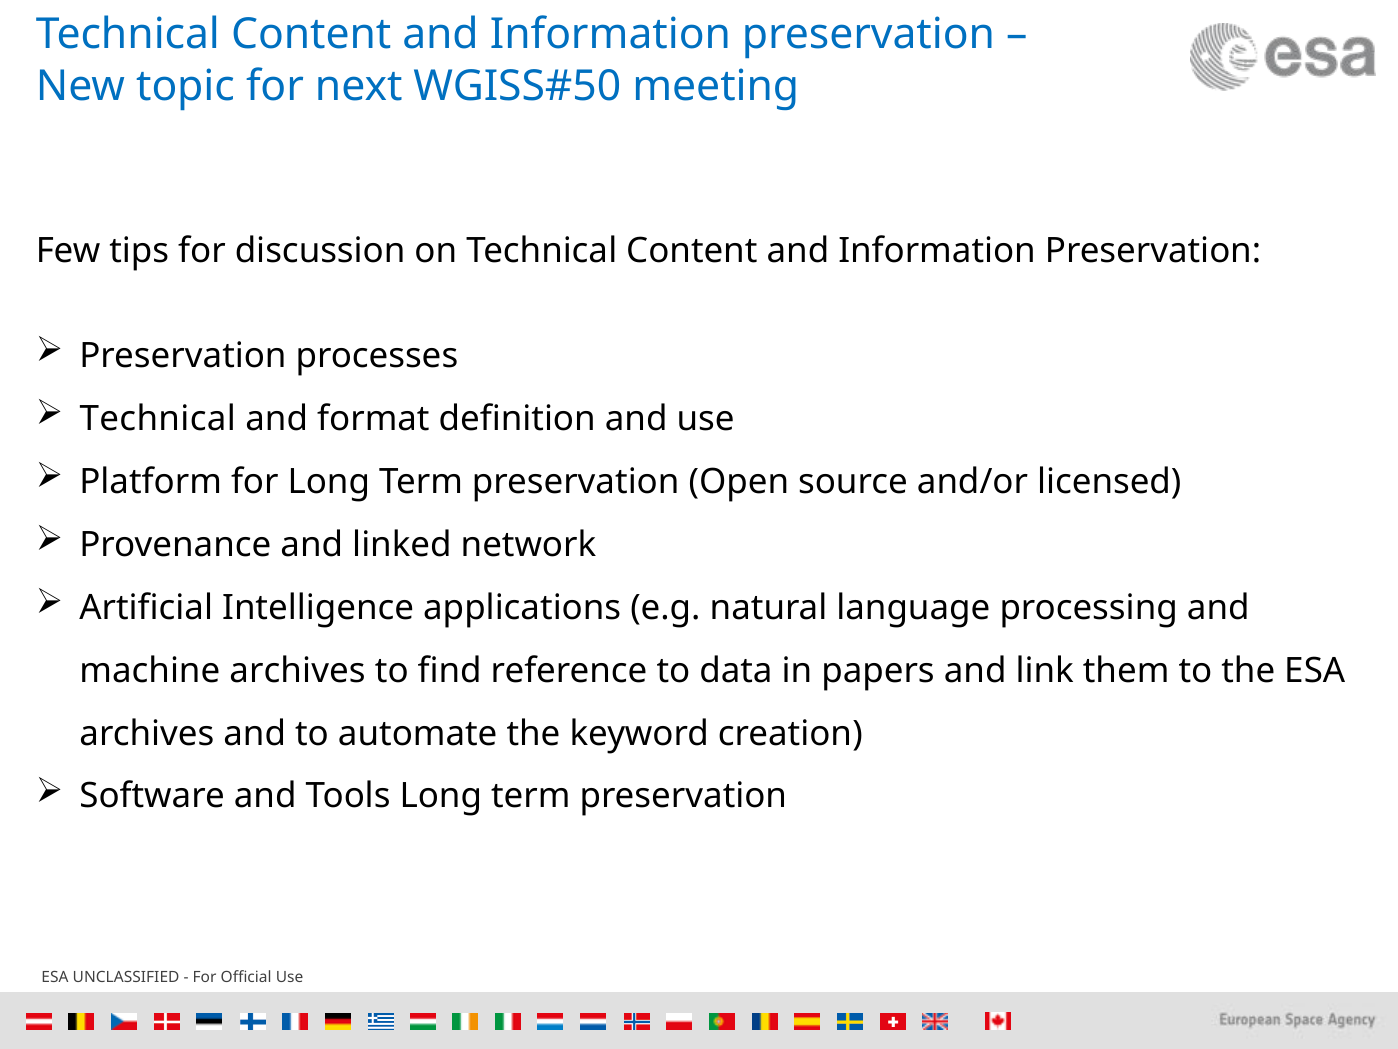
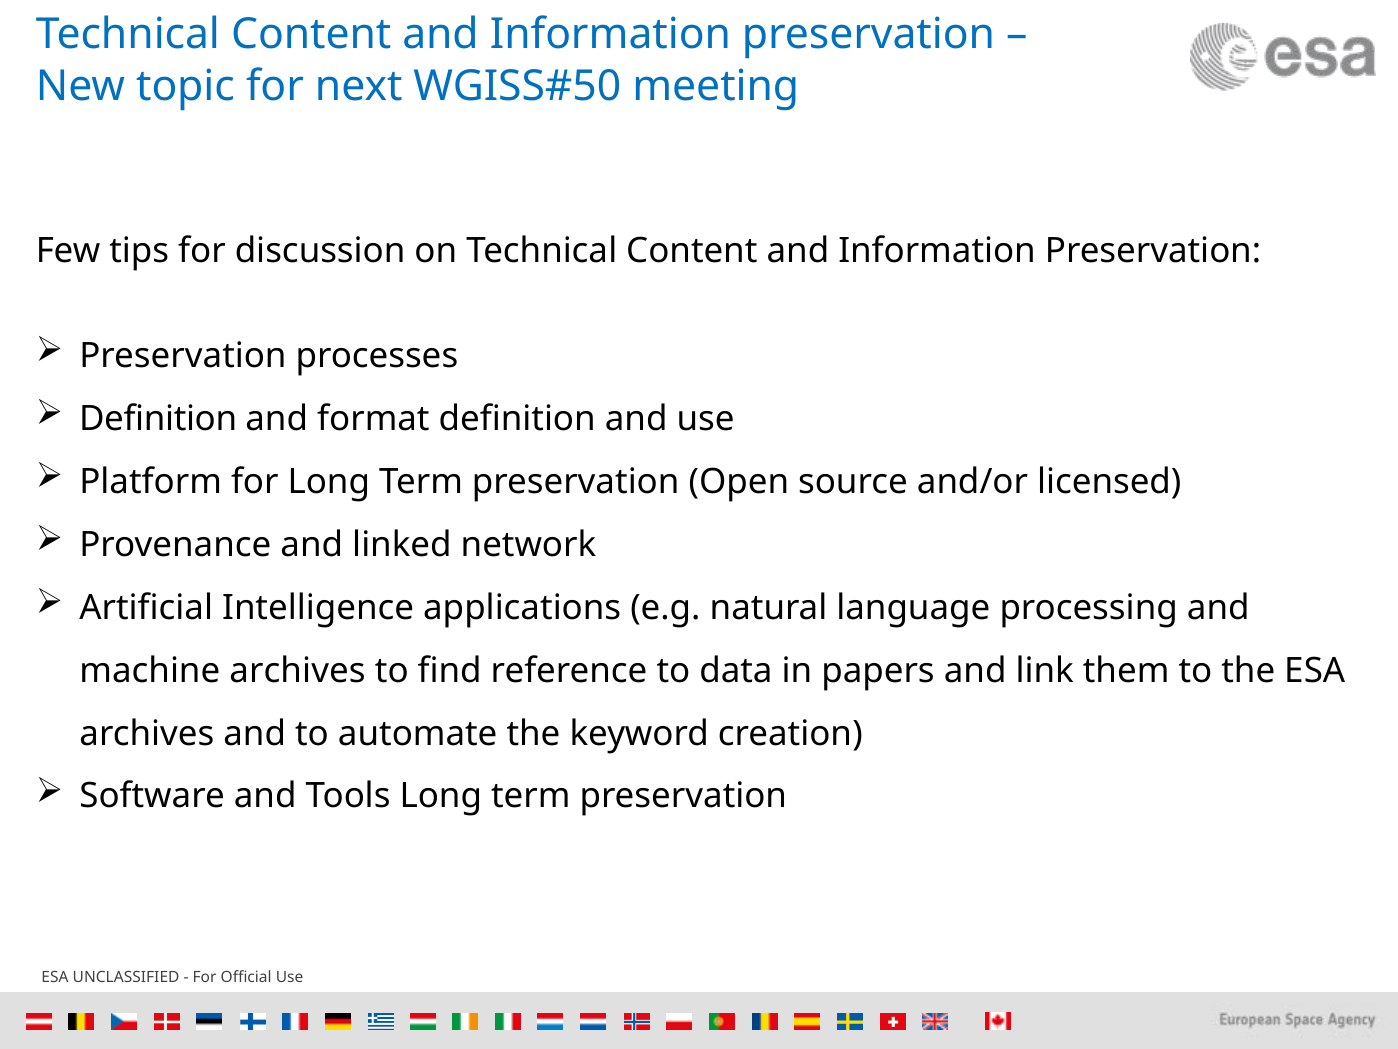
Technical at (158, 419): Technical -> Definition
